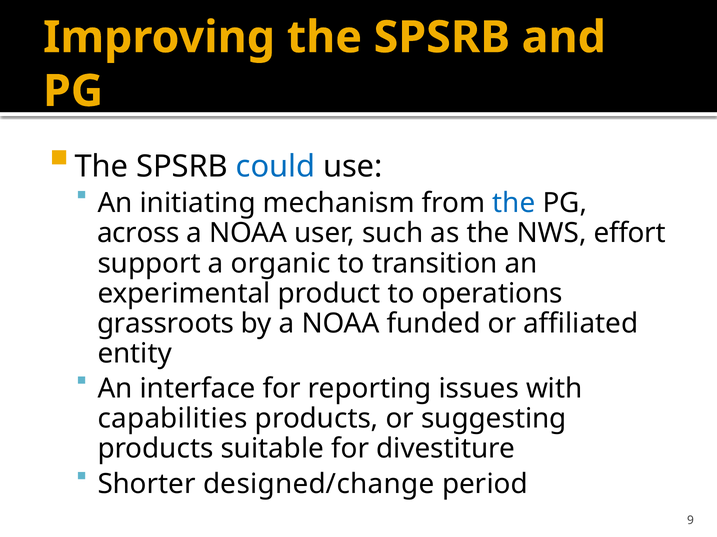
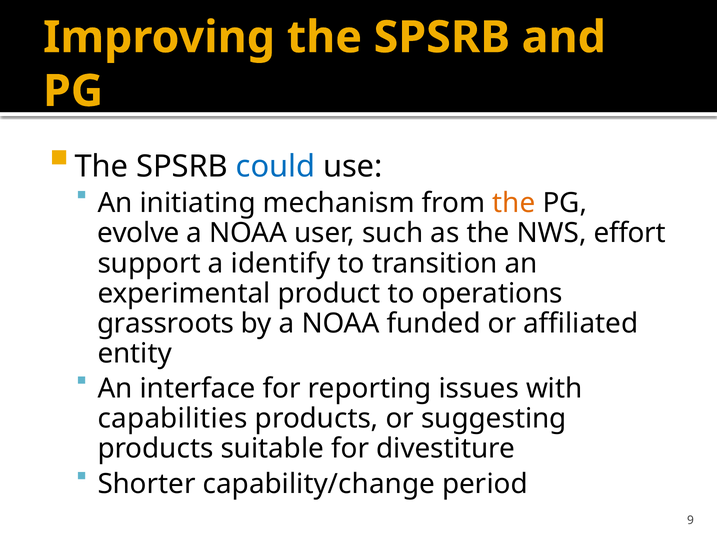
the at (514, 203) colour: blue -> orange
across: across -> evolve
organic: organic -> identify
designed/change: designed/change -> capability/change
